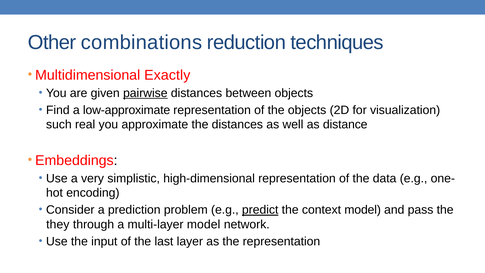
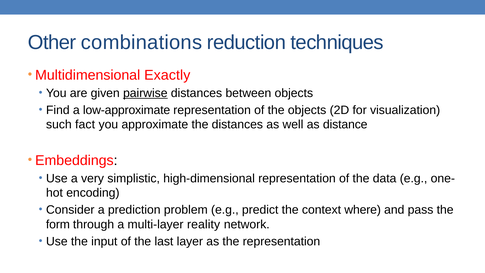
real: real -> fact
predict underline: present -> none
context model: model -> where
they: they -> form
multi-layer model: model -> reality
